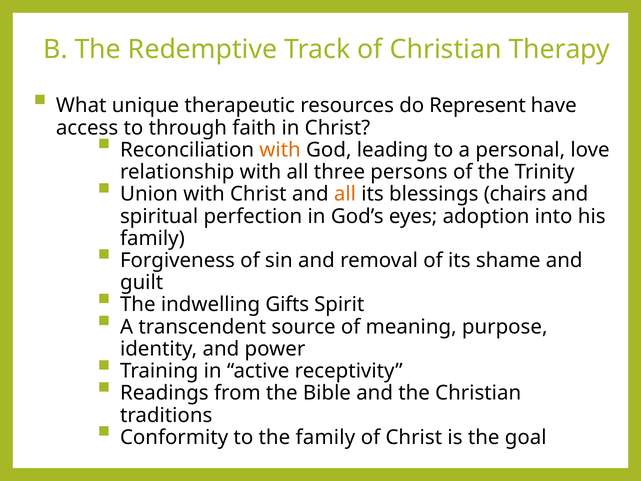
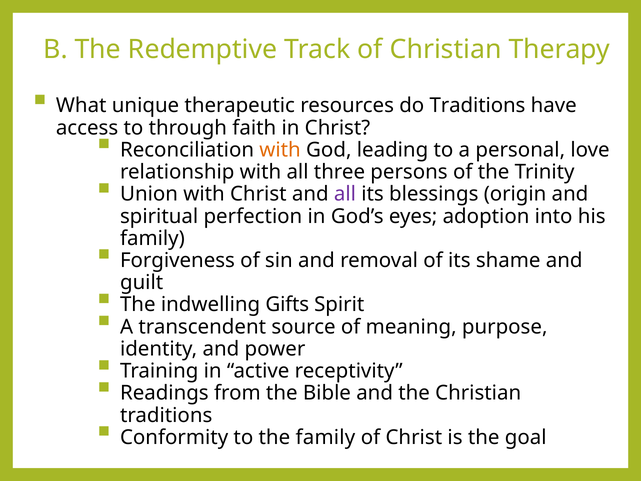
do Represent: Represent -> Traditions
all at (345, 194) colour: orange -> purple
chairs: chairs -> origin
